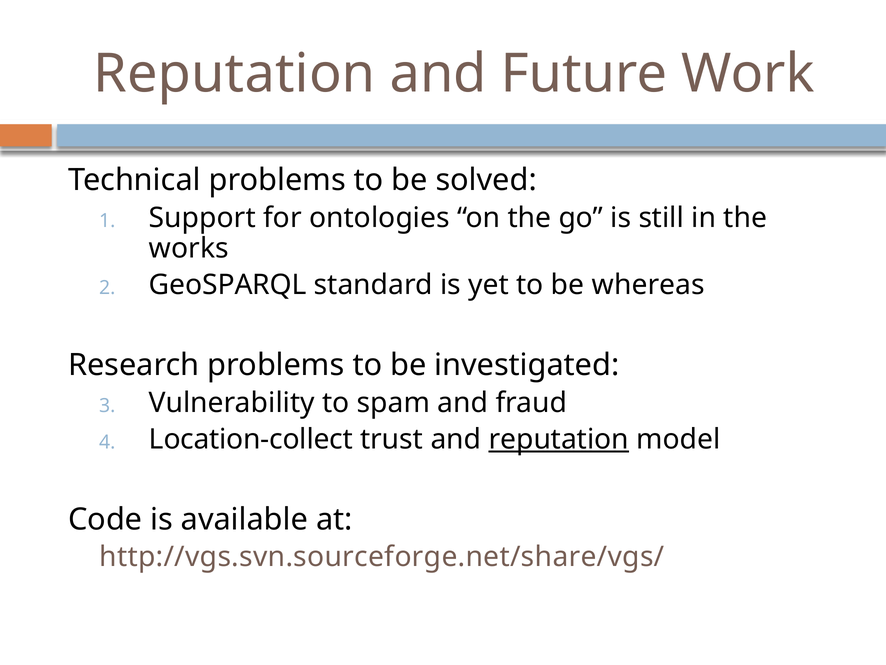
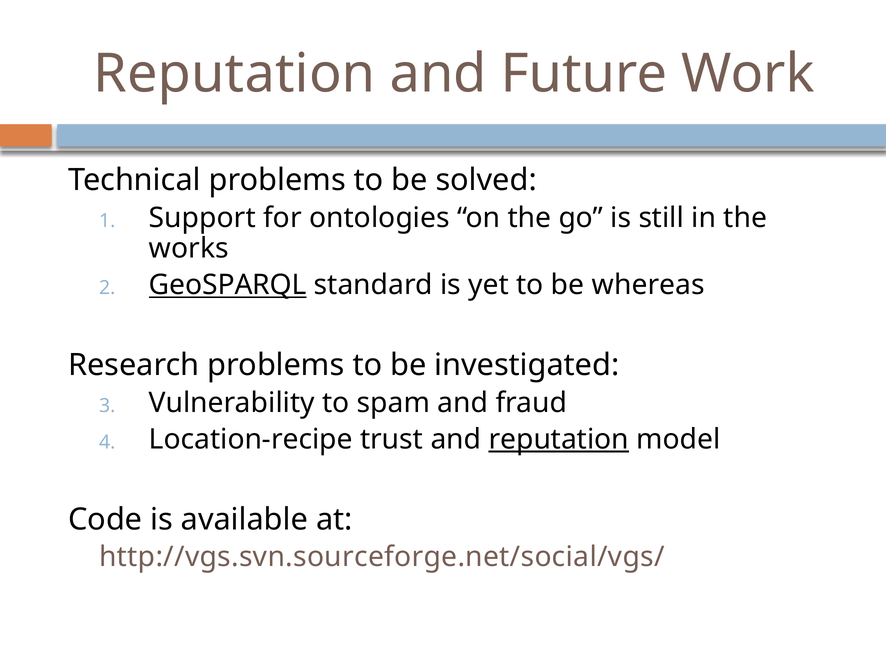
GeoSPARQL underline: none -> present
Location-collect: Location-collect -> Location-recipe
http://vgs.svn.sourceforge.net/share/vgs/: http://vgs.svn.sourceforge.net/share/vgs/ -> http://vgs.svn.sourceforge.net/social/vgs/
